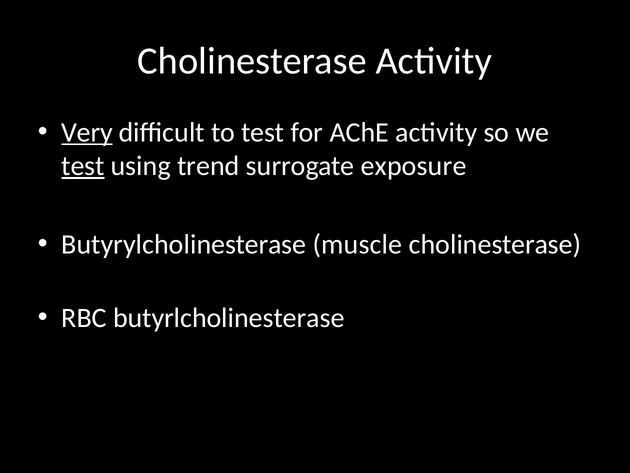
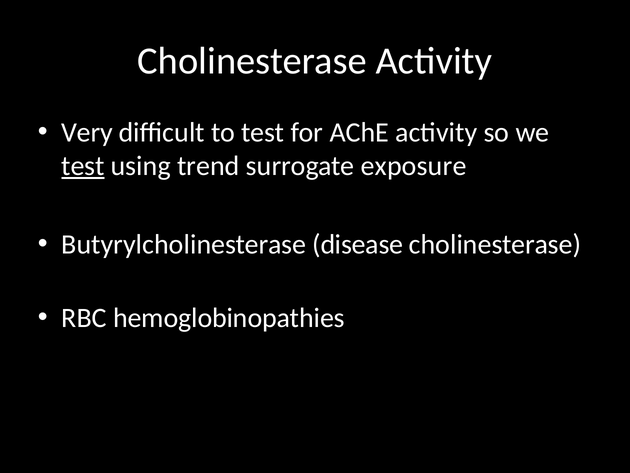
Very underline: present -> none
muscle: muscle -> disease
butyrlcholinesterase: butyrlcholinesterase -> hemoglobinopathies
